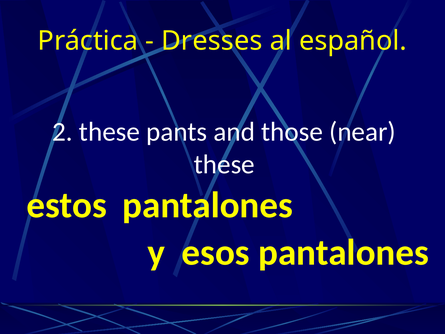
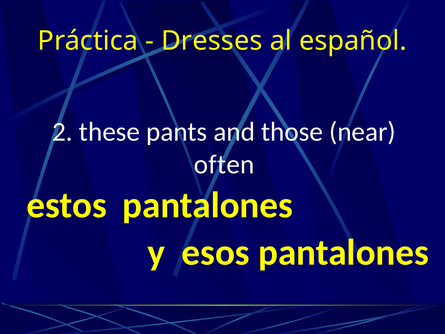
these at (224, 164): these -> often
